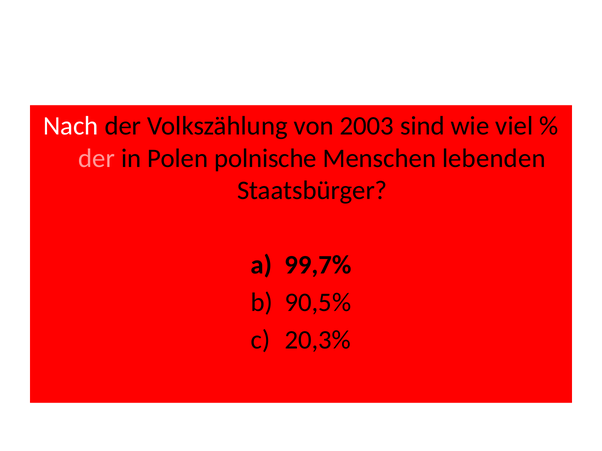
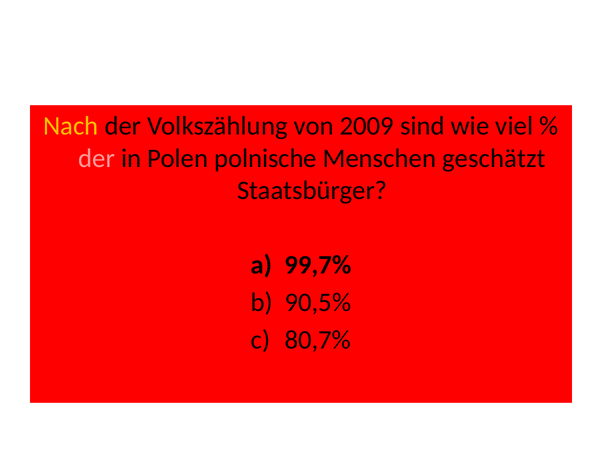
Nach colour: white -> yellow
2003: 2003 -> 2009
lebenden: lebenden -> geschätzt
20,3%: 20,3% -> 80,7%
